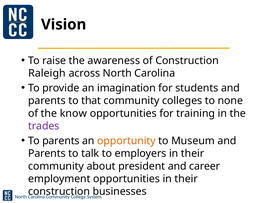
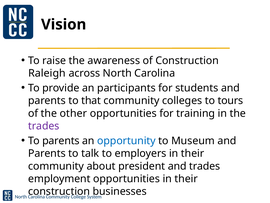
imagination: imagination -> participants
none: none -> tours
know: know -> other
opportunity colour: orange -> blue
and career: career -> trades
